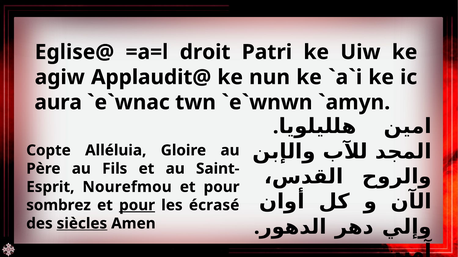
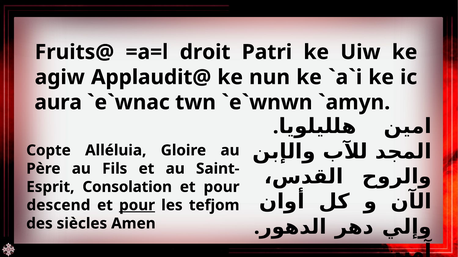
Eglise@: Eglise@ -> Fruits@
Nourefmou: Nourefmou -> Consolation
sombrez: sombrez -> descend
écrasé: écrasé -> tefjom
siècles underline: present -> none
